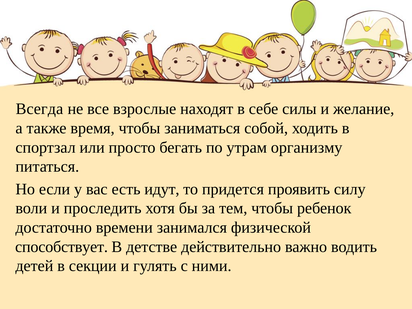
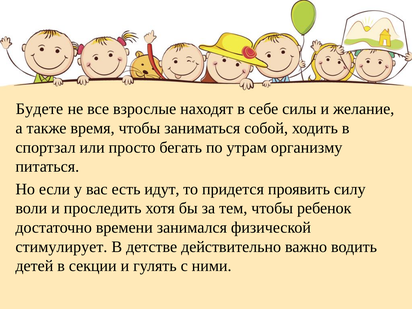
Всегда: Всегда -> Будете
способствует: способствует -> стимулирует
